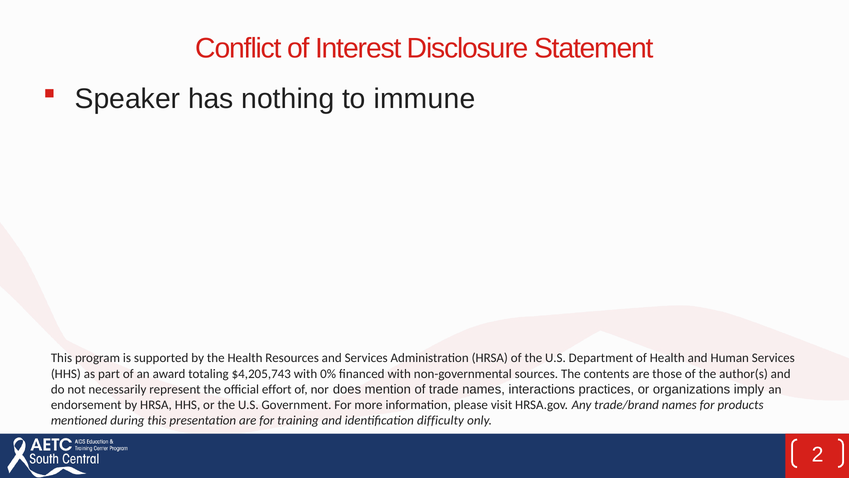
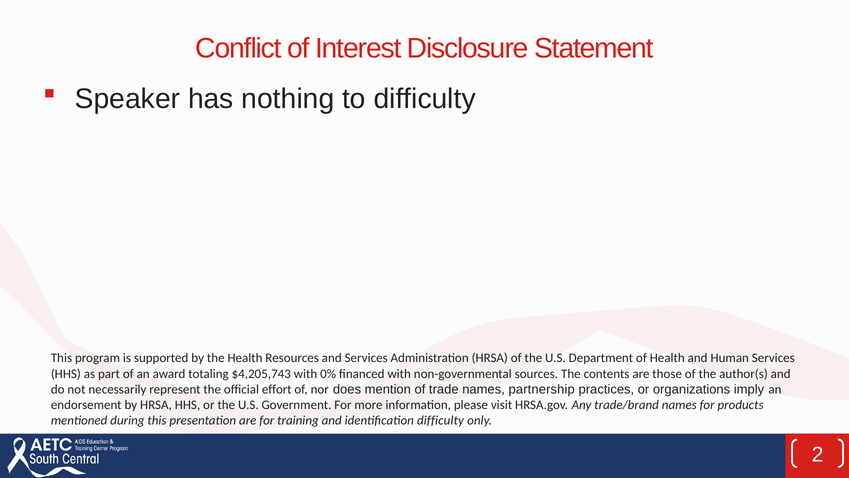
to immune: immune -> difficulty
interactions: interactions -> partnership
